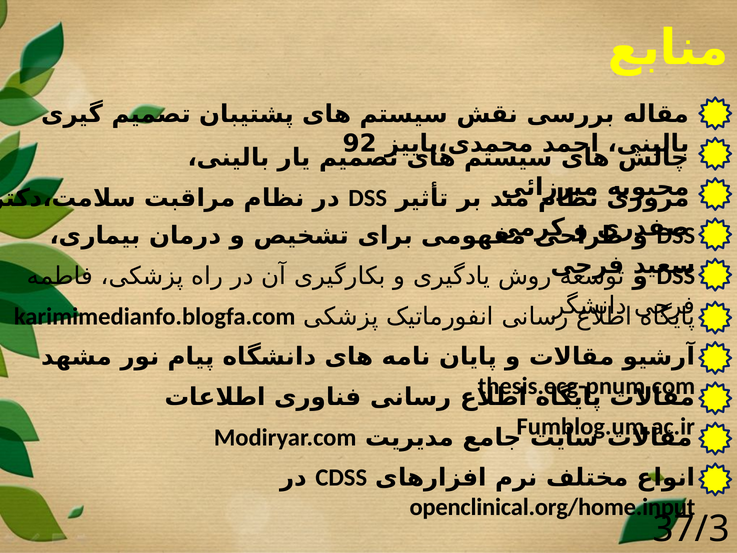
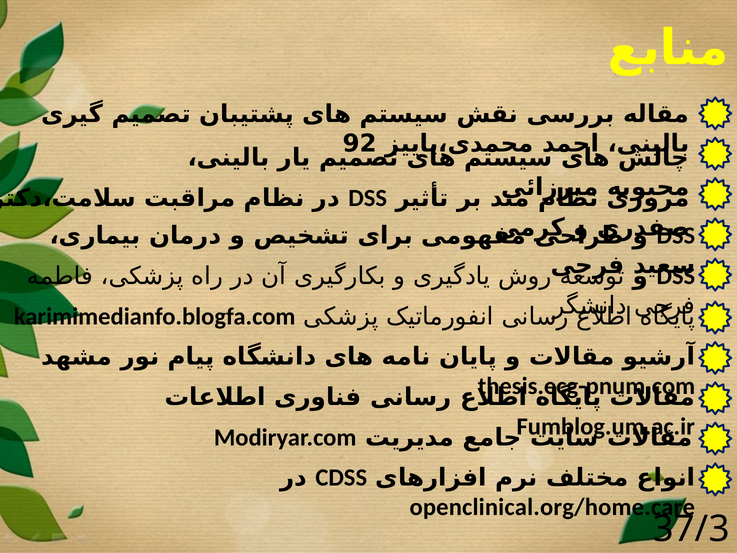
openclinical.org/home.input: openclinical.org/home.input -> openclinical.org/home.care
